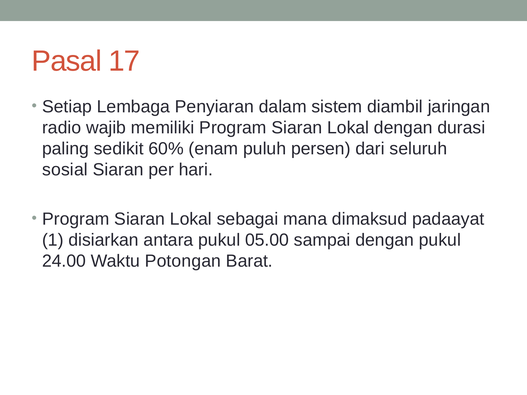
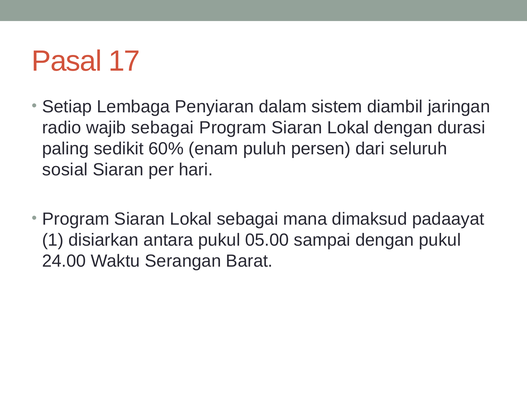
wajib memiliki: memiliki -> sebagai
Potongan: Potongan -> Serangan
